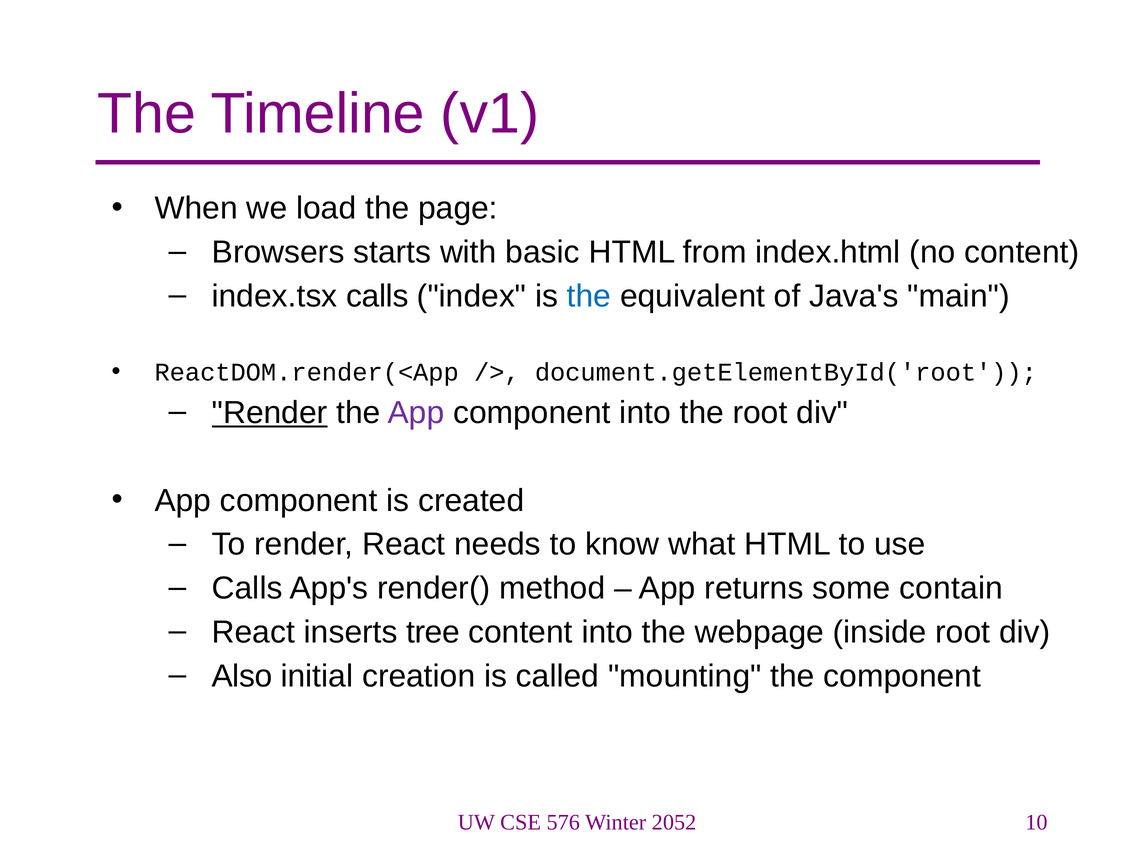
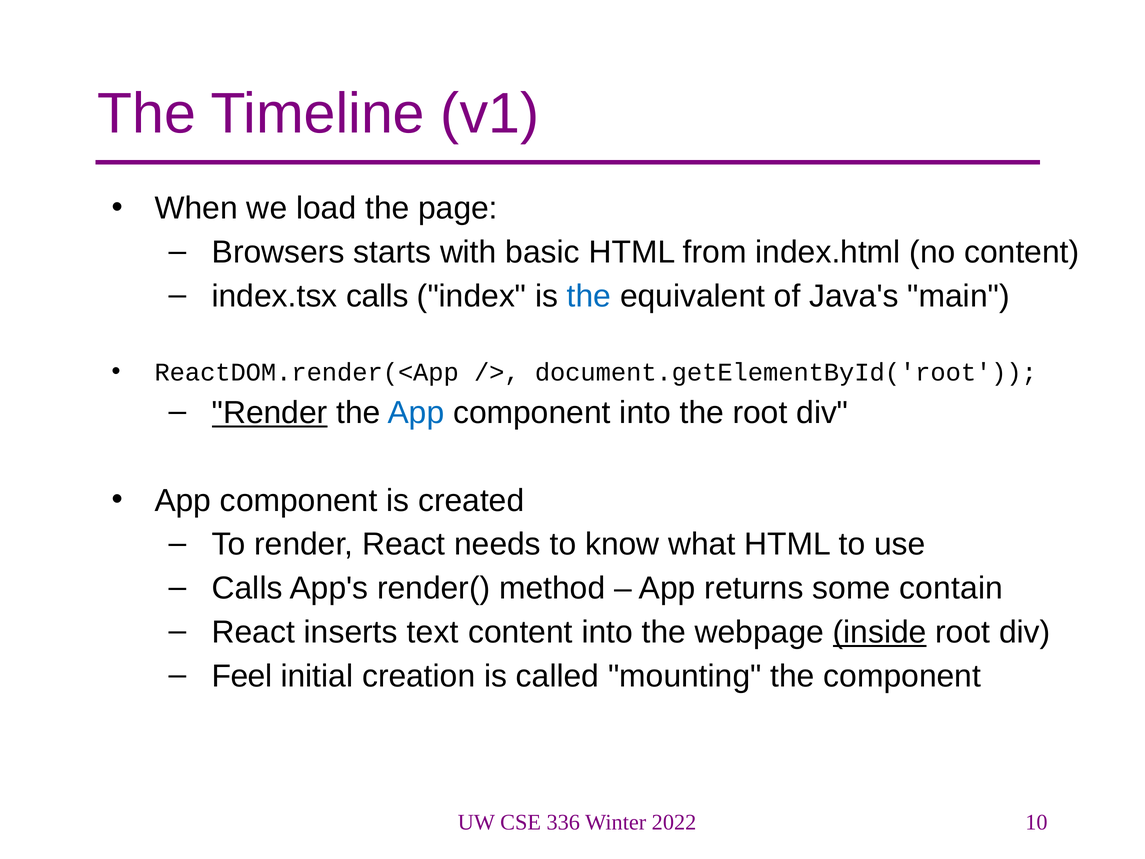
App at (416, 413) colour: purple -> blue
tree: tree -> text
inside underline: none -> present
Also: Also -> Feel
576: 576 -> 336
2052: 2052 -> 2022
